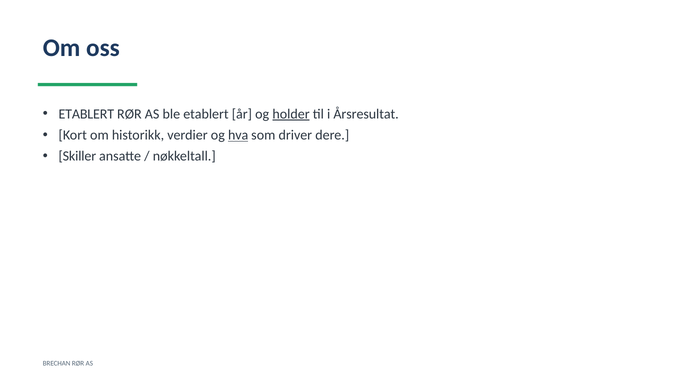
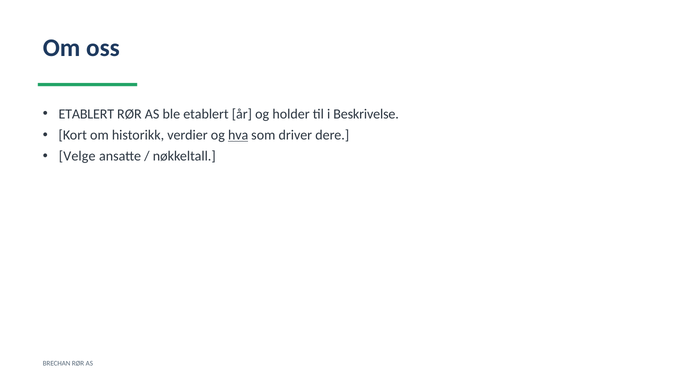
holder underline: present -> none
Årsresultat: Årsresultat -> Beskrivelse
Skiller: Skiller -> Velge
